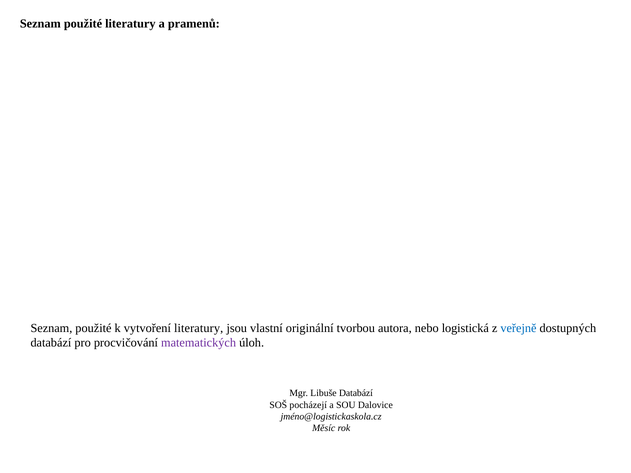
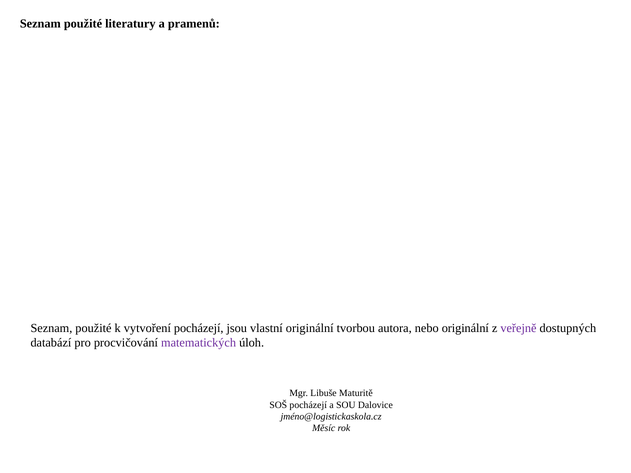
vytvoření literatury: literatury -> pocházejí
nebo logistická: logistická -> originální
veřejně colour: blue -> purple
Libuše Databází: Databází -> Maturitě
